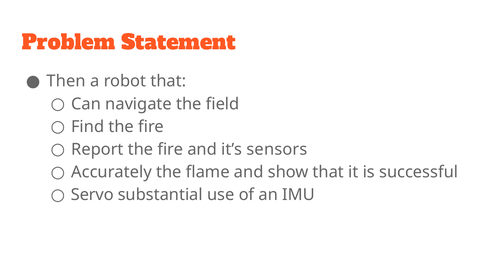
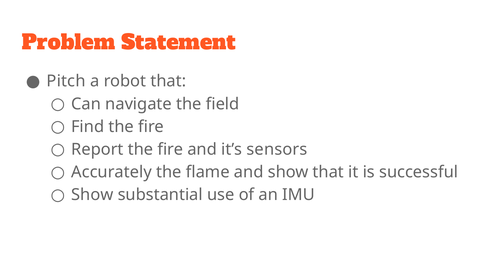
Then: Then -> Pitch
Servo at (92, 195): Servo -> Show
